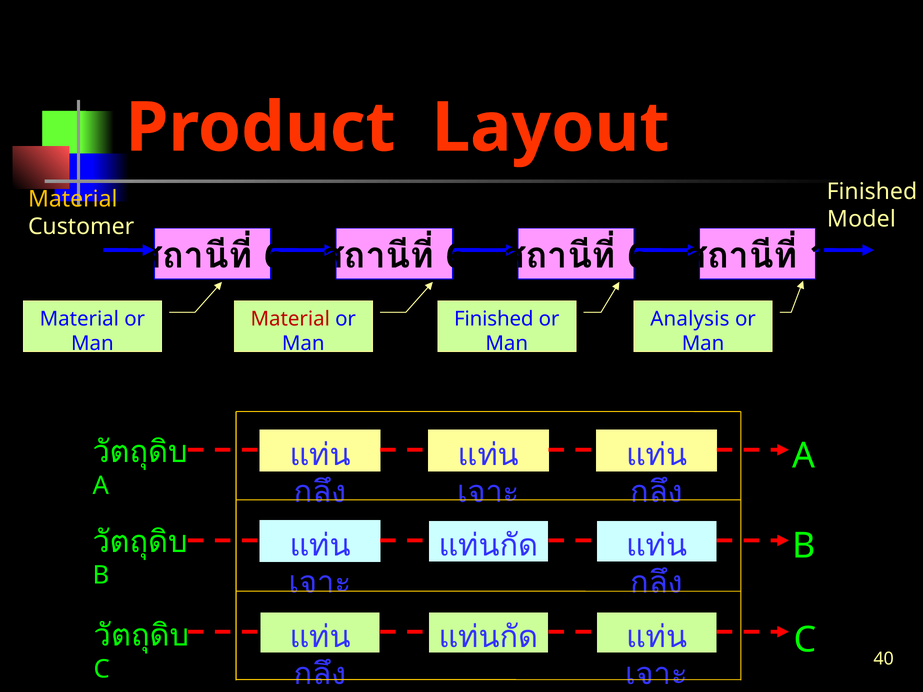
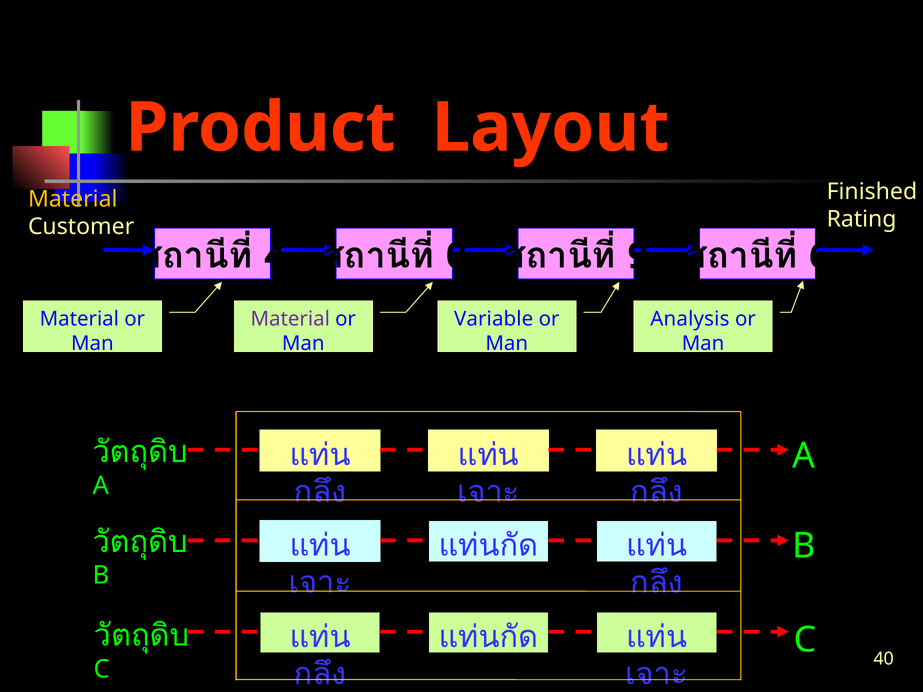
Model: Model -> Rating
6 at (274, 256): 6 -> 4
6 at (456, 256): 6 -> 0
6 at (638, 256): 6 -> 9
1: 1 -> 6
Material at (290, 319) colour: red -> purple
Finished at (494, 319): Finished -> Variable
